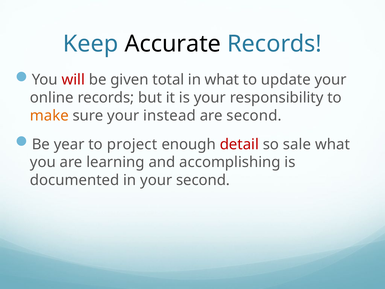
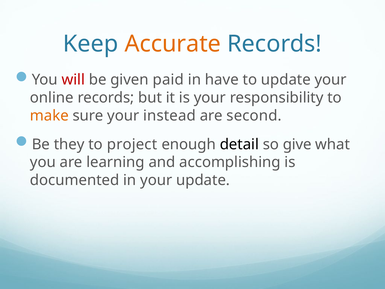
Accurate colour: black -> orange
total: total -> paid
in what: what -> have
year: year -> they
detail colour: red -> black
sale: sale -> give
your second: second -> update
